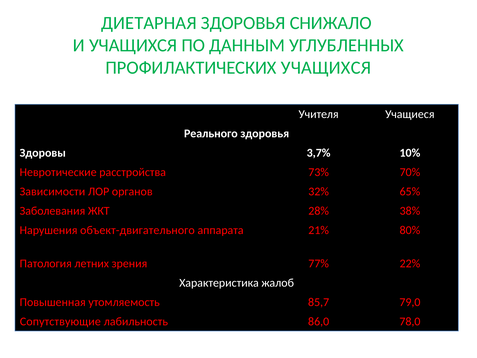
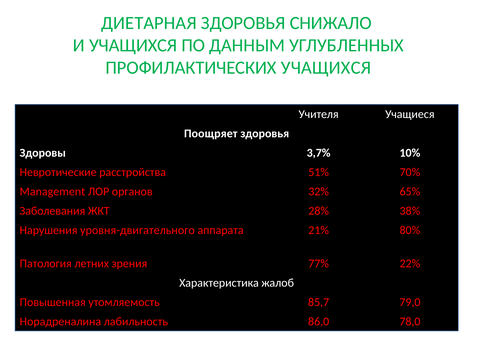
Реального: Реального -> Поощряет
73%: 73% -> 51%
Зависимости: Зависимости -> Management
объект-двигательного: объект-двигательного -> уровня-двигательного
Сопутствующие: Сопутствующие -> Норадреналина
